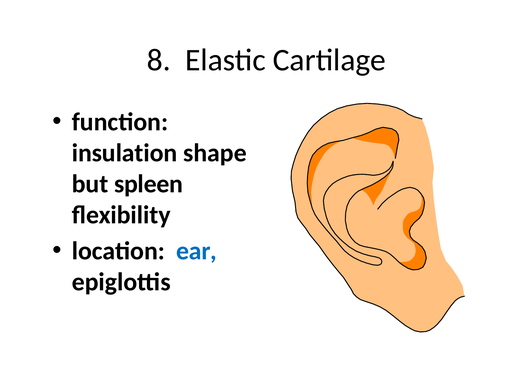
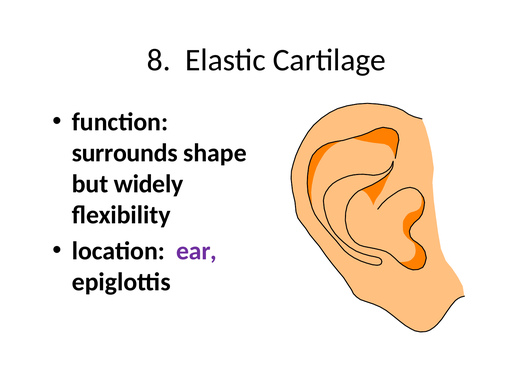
insulation: insulation -> surrounds
spleen: spleen -> widely
ear colour: blue -> purple
